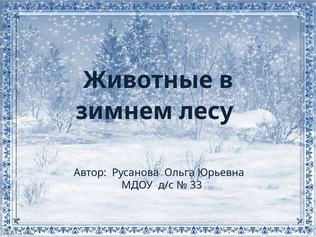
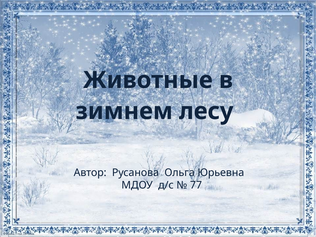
33: 33 -> 77
